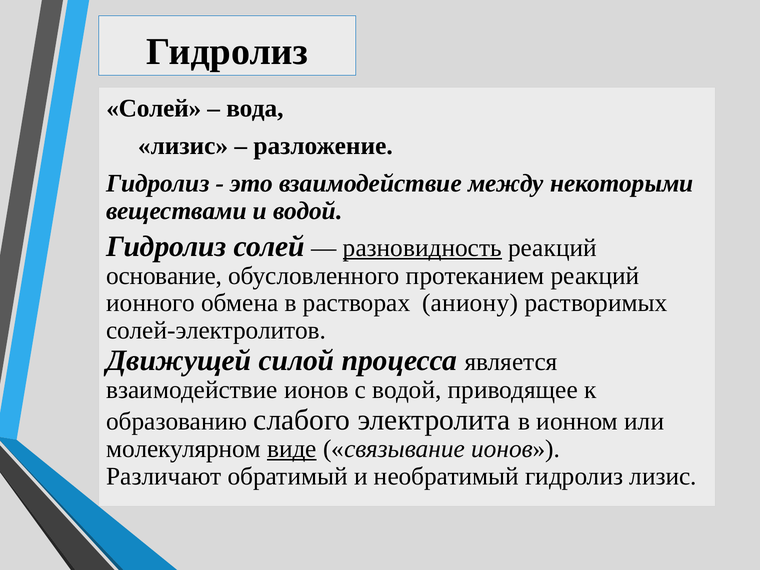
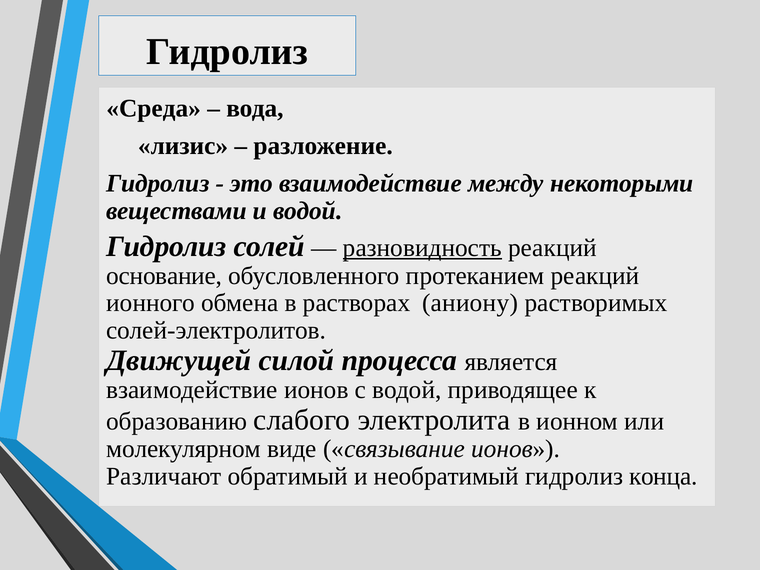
Солей at (154, 108): Солей -> Среда
виде underline: present -> none
гидролиз лизис: лизис -> конца
